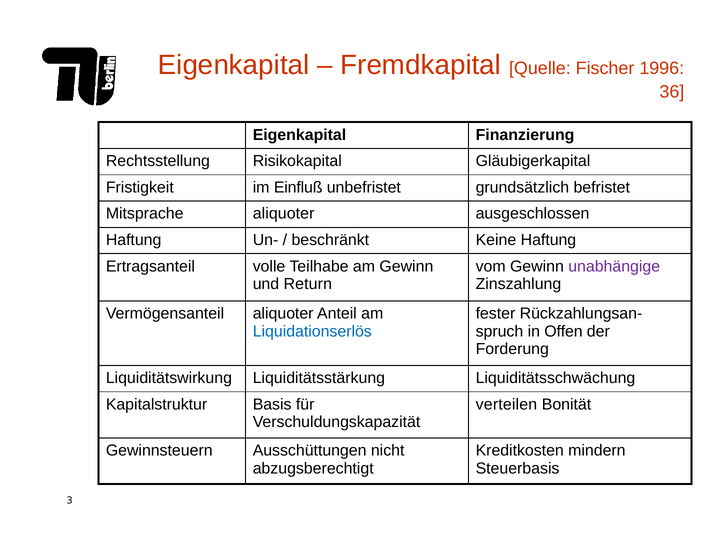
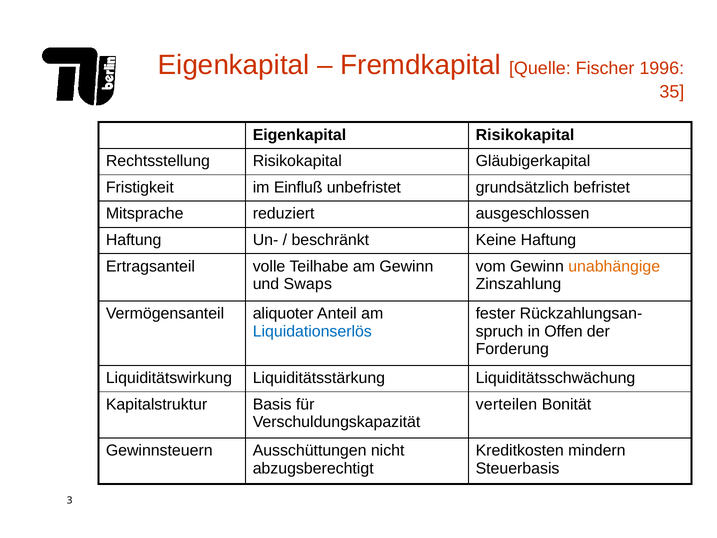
36: 36 -> 35
Eigenkapital Finanzierung: Finanzierung -> Risikokapital
Mitsprache aliquoter: aliquoter -> reduziert
unabhängige colour: purple -> orange
Return: Return -> Swaps
